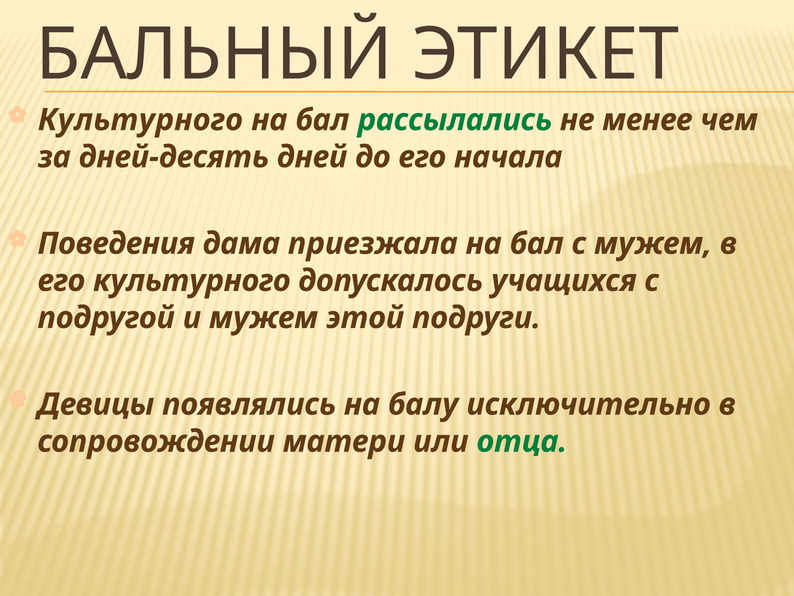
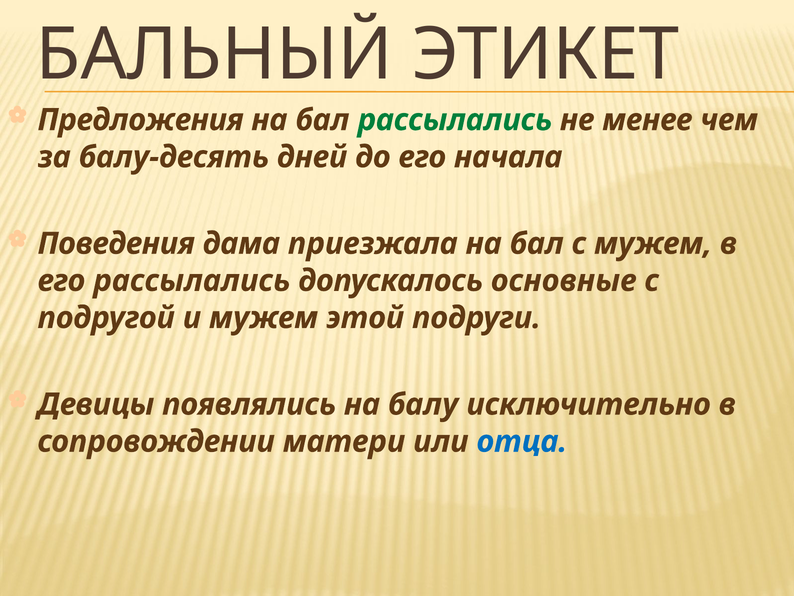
Культурного at (140, 120): Культурного -> Предложения
дней-десять: дней-десять -> балу-десять
его культурного: культурного -> рассылались
учащихся: учащихся -> основные
отца colour: green -> blue
